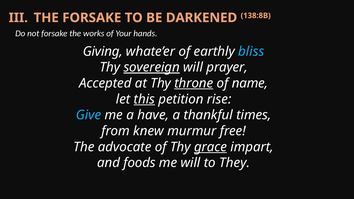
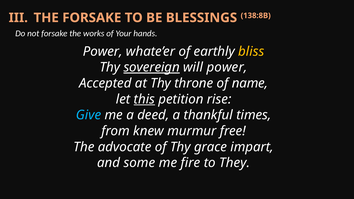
DARKENED: DARKENED -> BLESSINGS
Giving at (103, 51): Giving -> Power
bliss colour: light blue -> yellow
will prayer: prayer -> power
throne underline: present -> none
have: have -> deed
grace underline: present -> none
foods: foods -> some
me will: will -> fire
